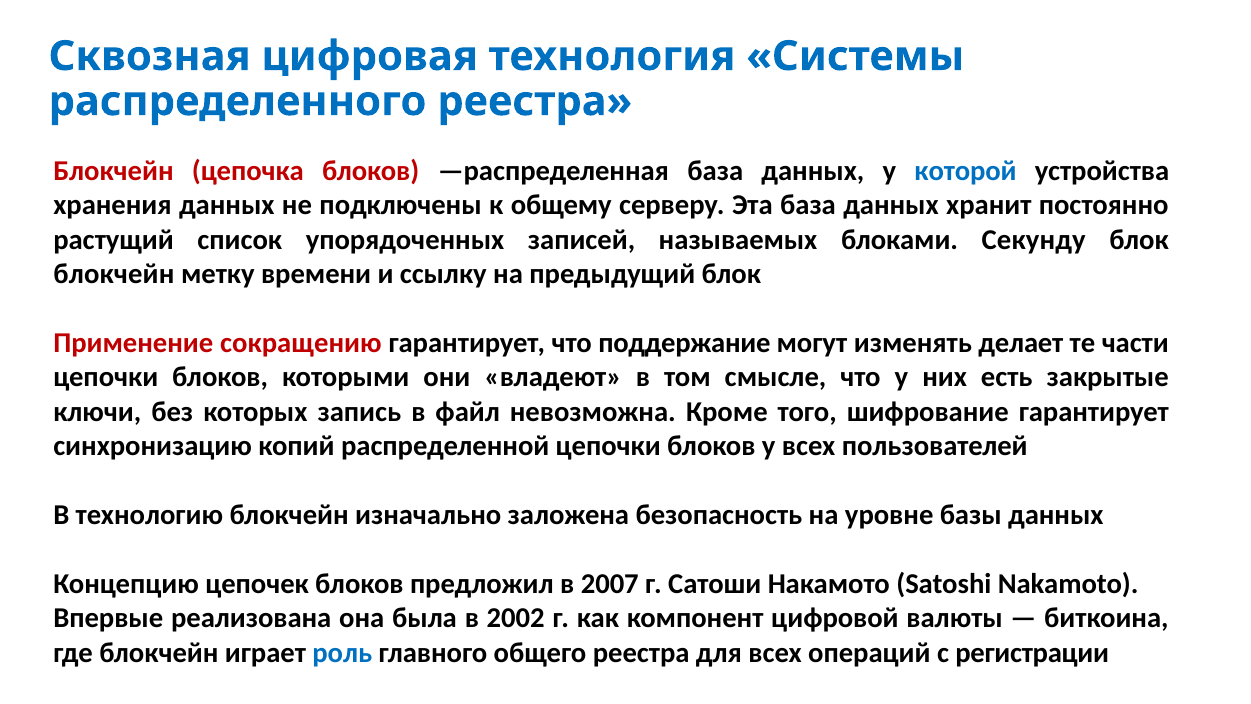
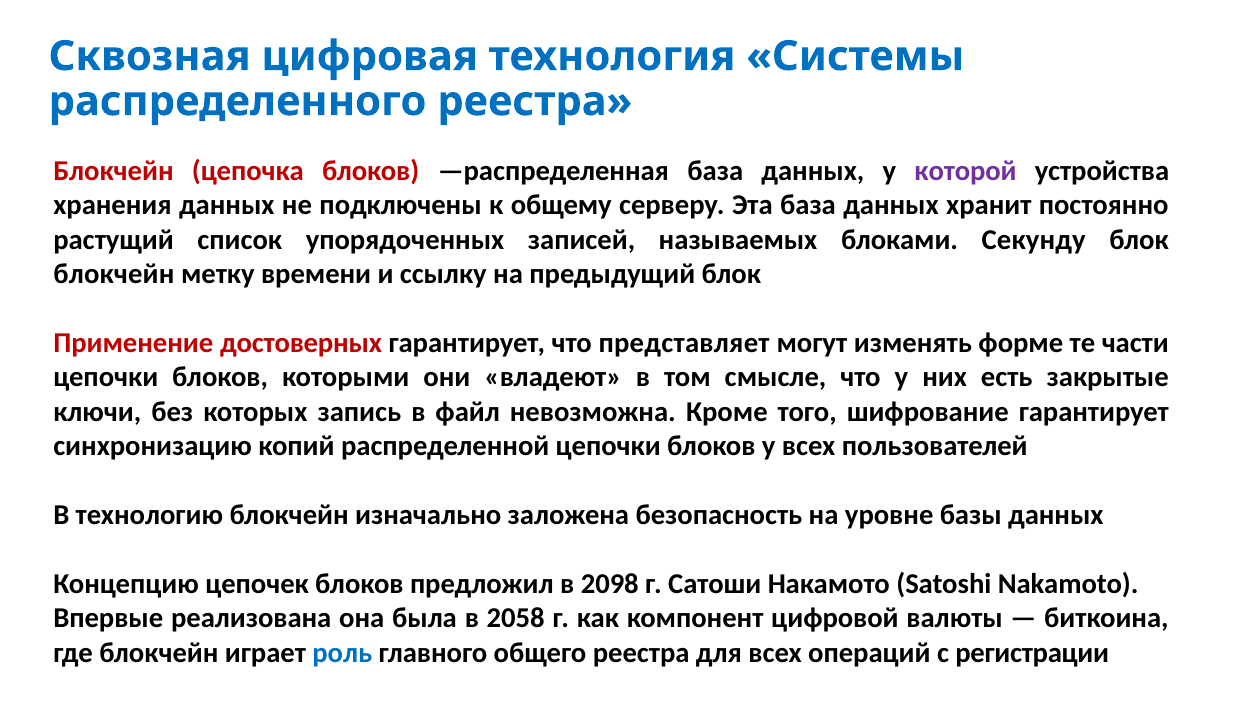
которой colour: blue -> purple
сокращению: сокращению -> достоверных
поддержание: поддержание -> представляет
делает: делает -> форме
2007: 2007 -> 2098
2002: 2002 -> 2058
